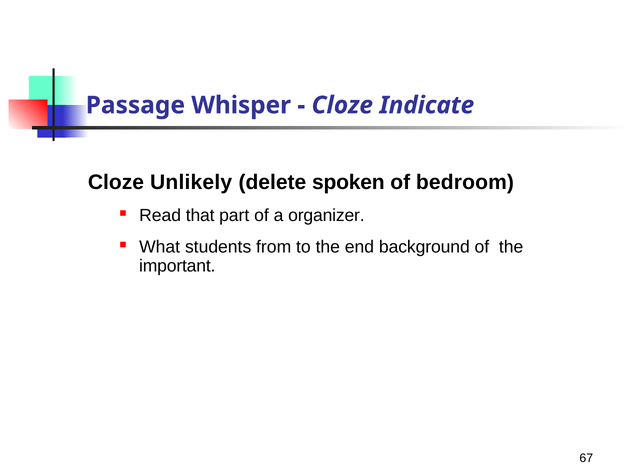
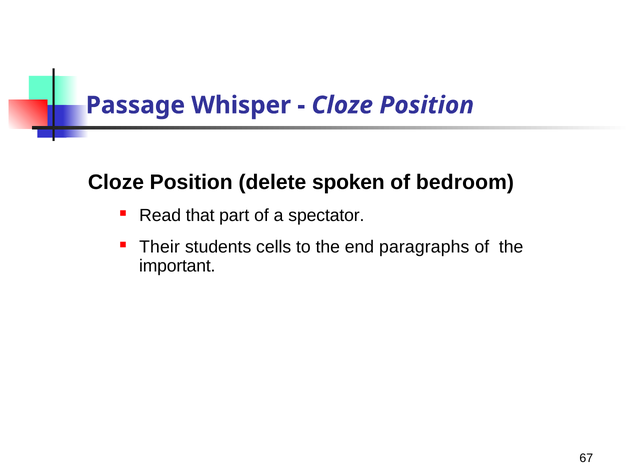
Indicate at (427, 105): Indicate -> Position
Unlikely at (191, 183): Unlikely -> Position
organizer: organizer -> spectator
What: What -> Their
from: from -> cells
background: background -> paragraphs
